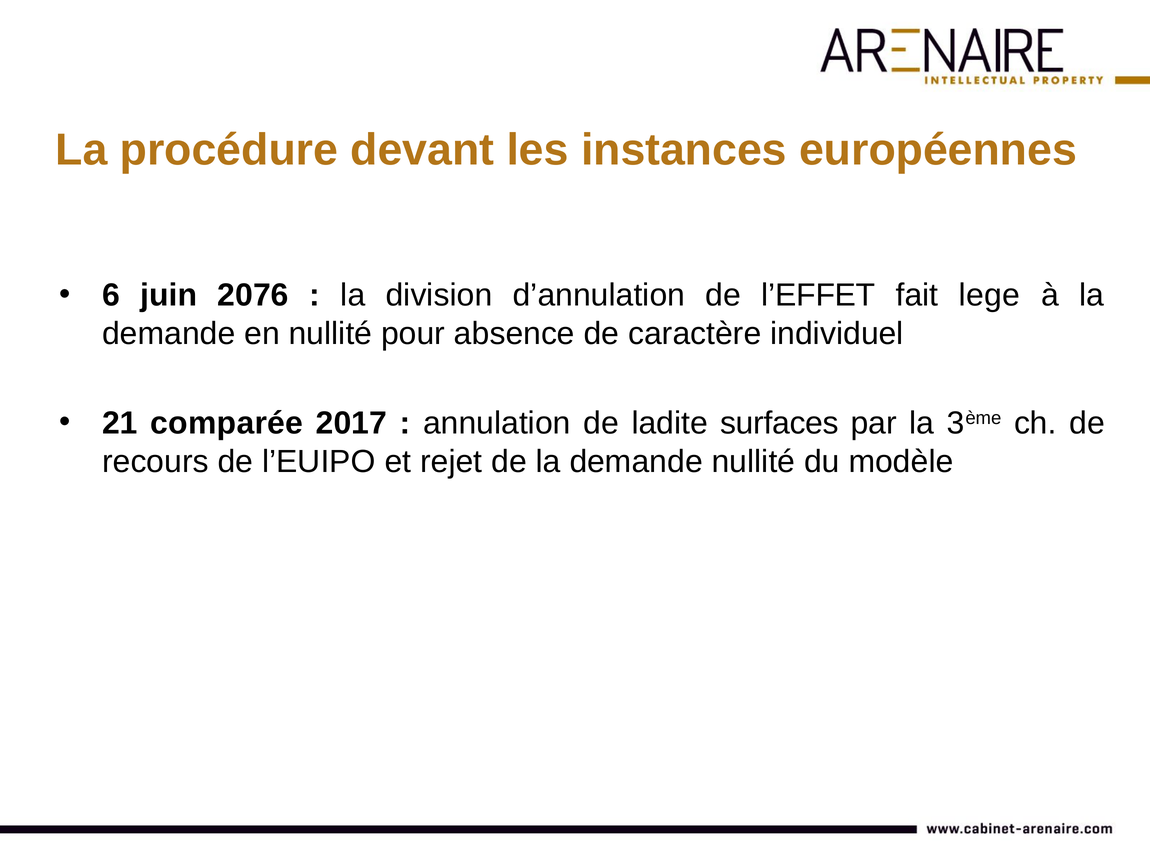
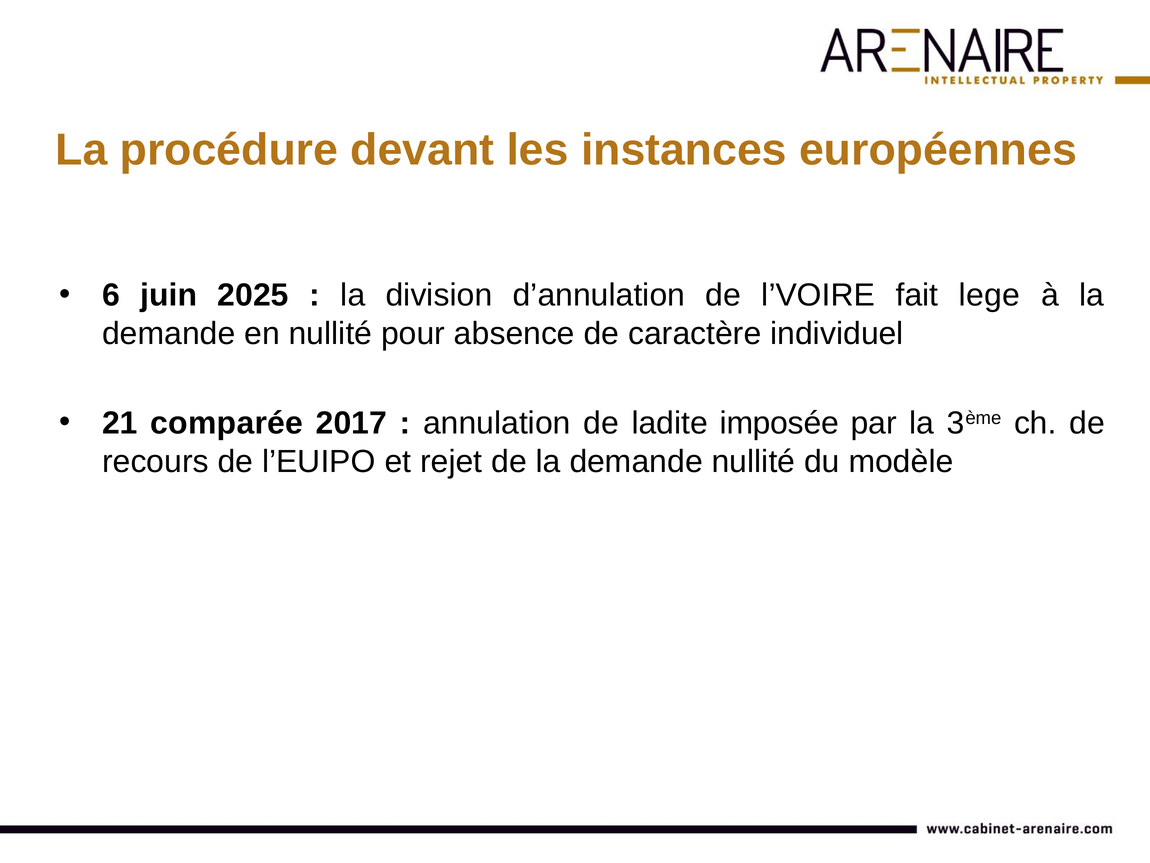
2076: 2076 -> 2025
l’EFFET: l’EFFET -> l’VOIRE
surfaces: surfaces -> imposée
